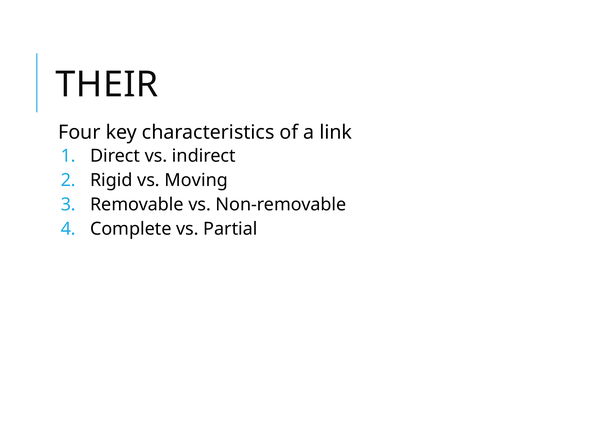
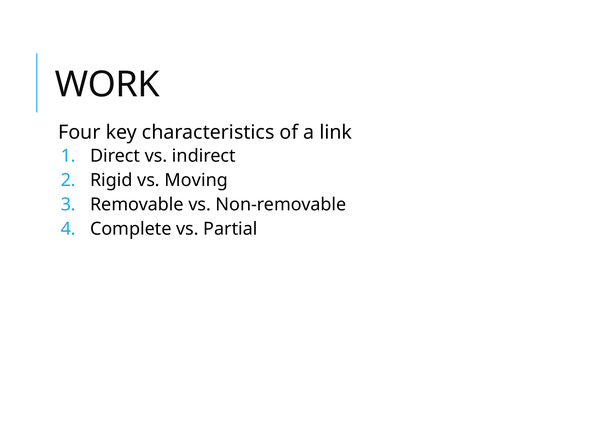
THEIR: THEIR -> WORK
